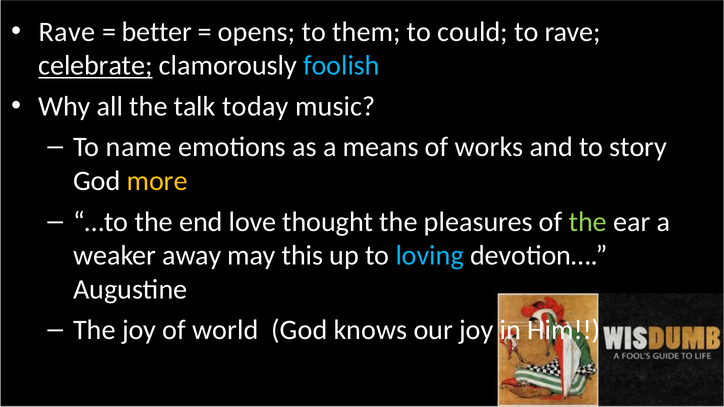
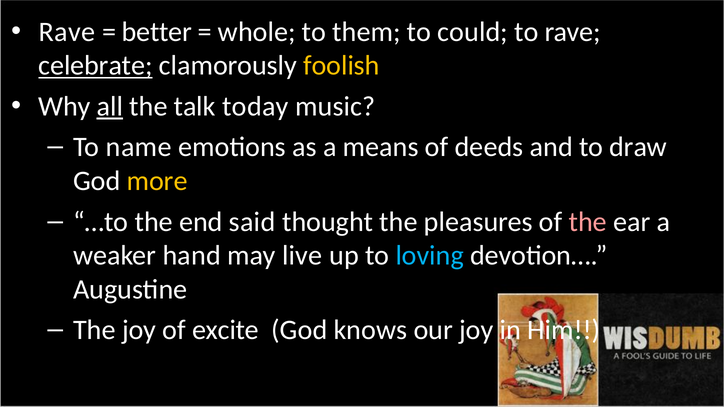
opens: opens -> whole
foolish colour: light blue -> yellow
all underline: none -> present
works: works -> deeds
story: story -> draw
love: love -> said
the at (588, 222) colour: light green -> pink
away: away -> hand
this: this -> live
world: world -> excite
